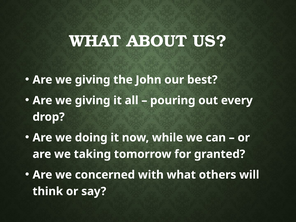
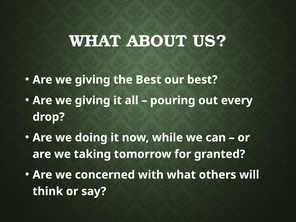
the John: John -> Best
